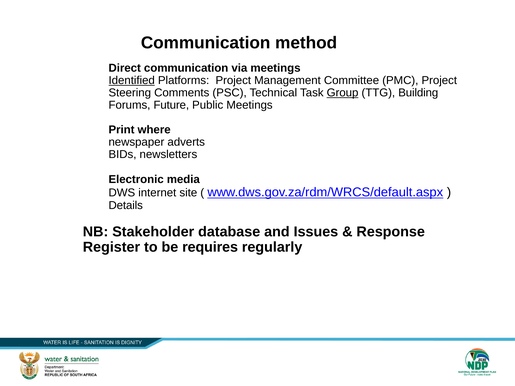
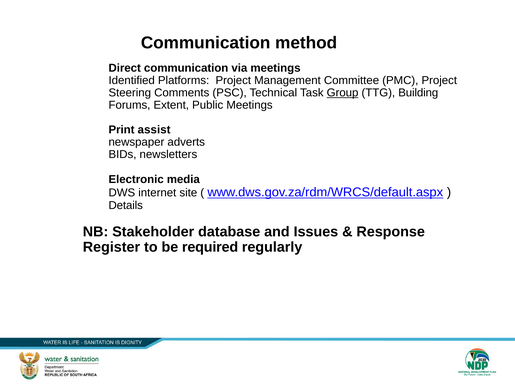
Identified underline: present -> none
Future: Future -> Extent
where: where -> assist
requires: requires -> required
